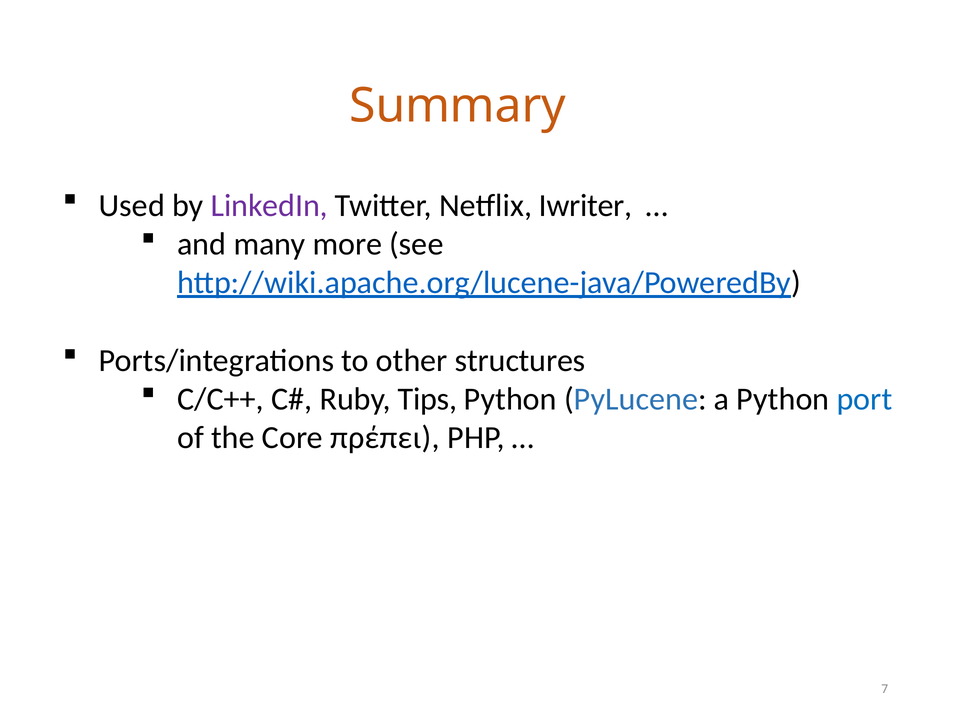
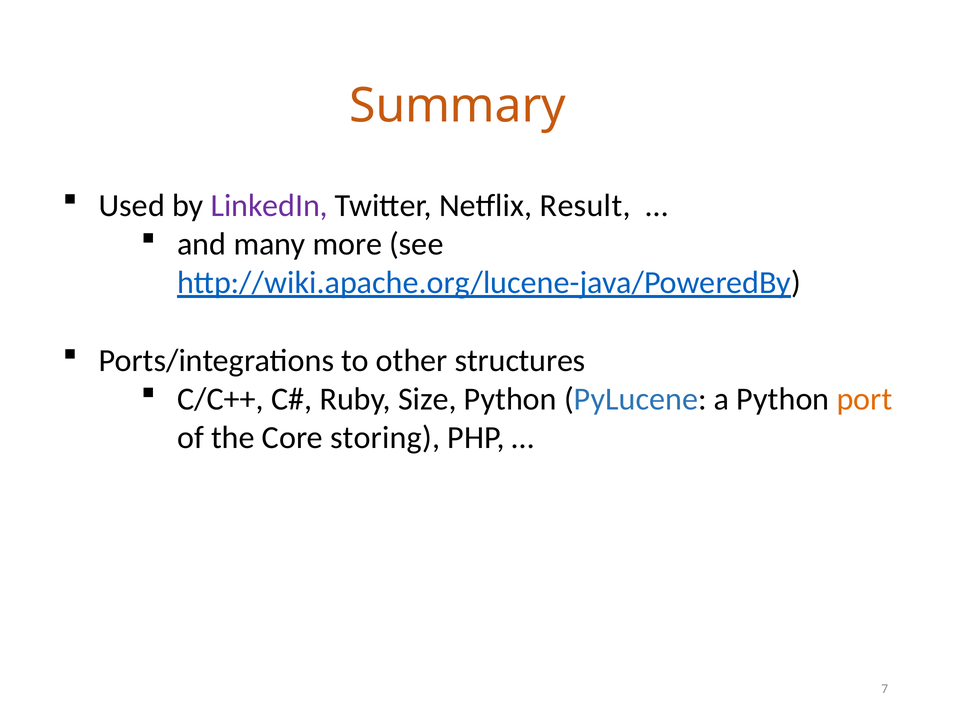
Iwriter: Iwriter -> Result
Tips: Tips -> Size
port colour: blue -> orange
πρέπει: πρέπει -> storing
